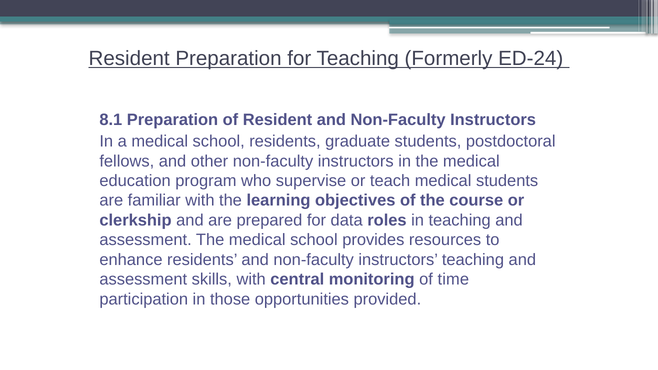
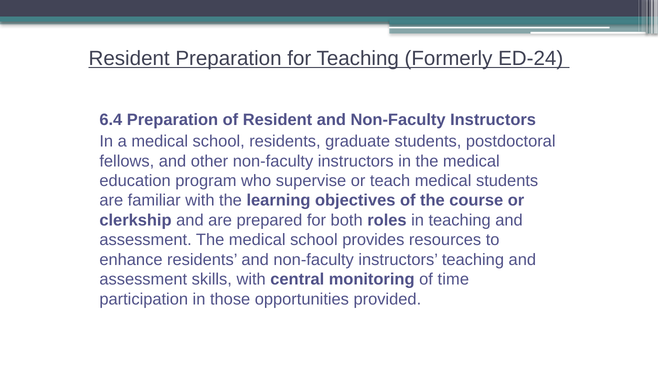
8.1: 8.1 -> 6.4
data: data -> both
